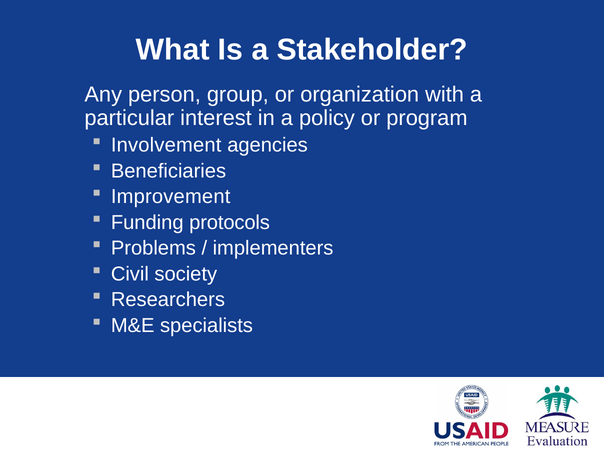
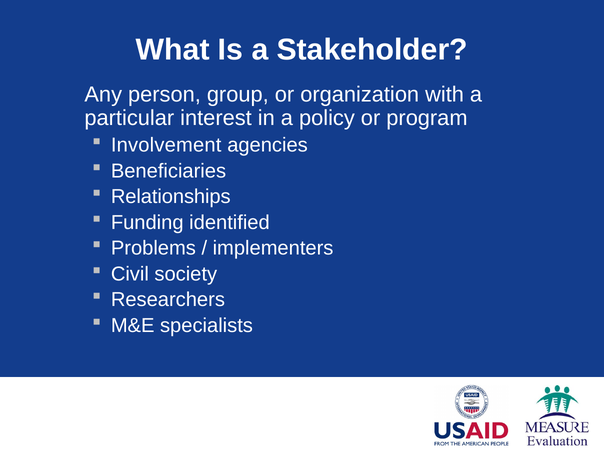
Improvement: Improvement -> Relationships
protocols: protocols -> identified
